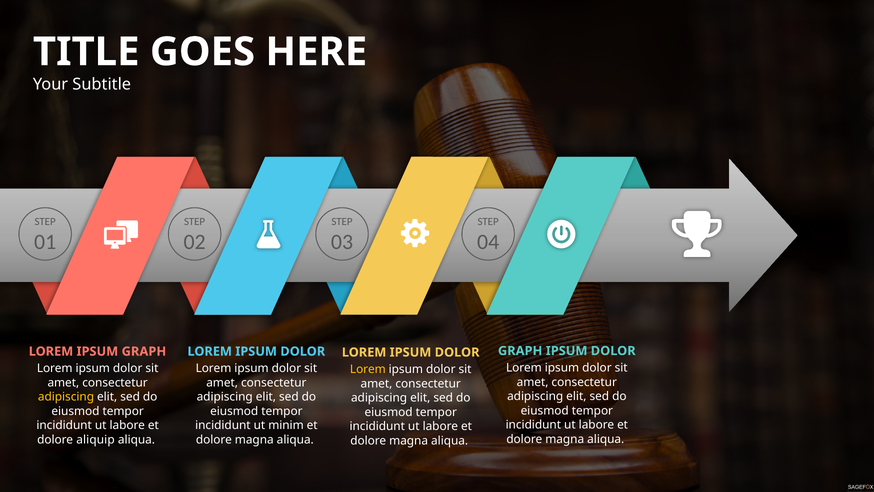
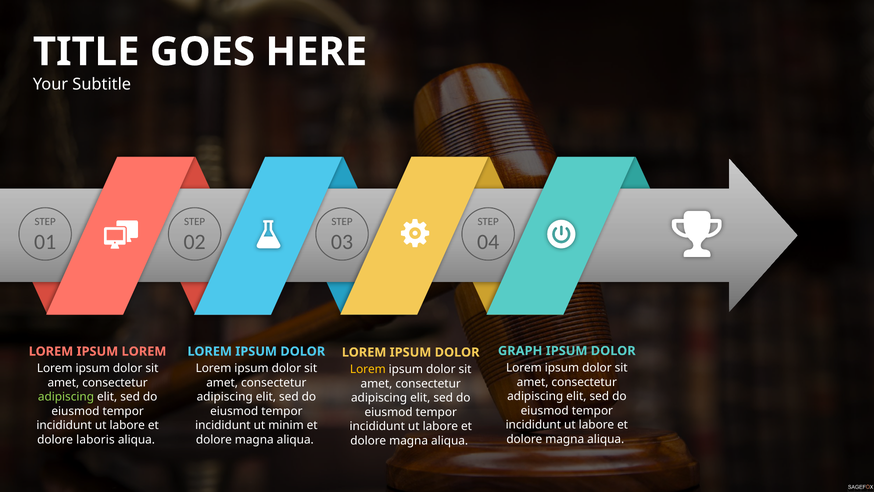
IPSUM GRAPH: GRAPH -> LOREM
adipiscing at (66, 397) colour: yellow -> light green
aliquip: aliquip -> laboris
